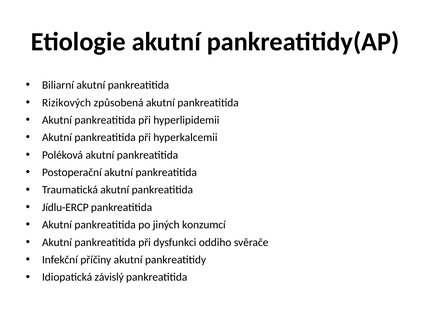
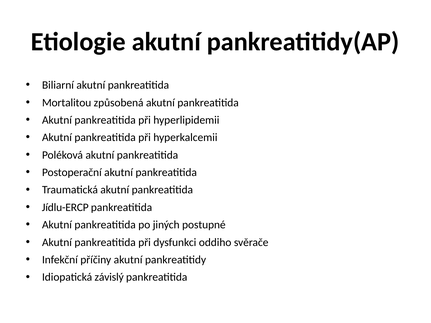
Rizikových: Rizikových -> Mortalitou
konzumcí: konzumcí -> postupné
